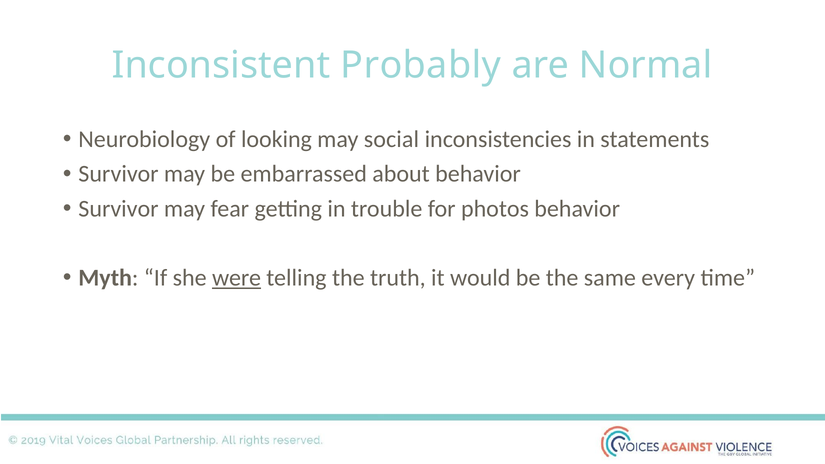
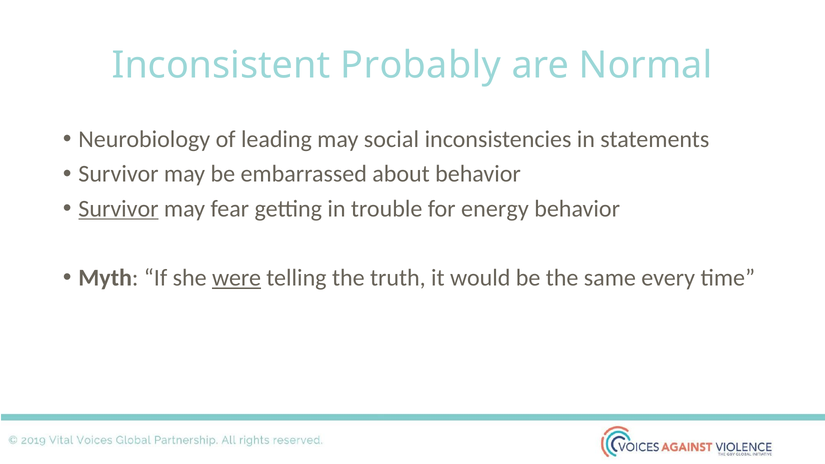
looking: looking -> leading
Survivor at (118, 209) underline: none -> present
photos: photos -> energy
